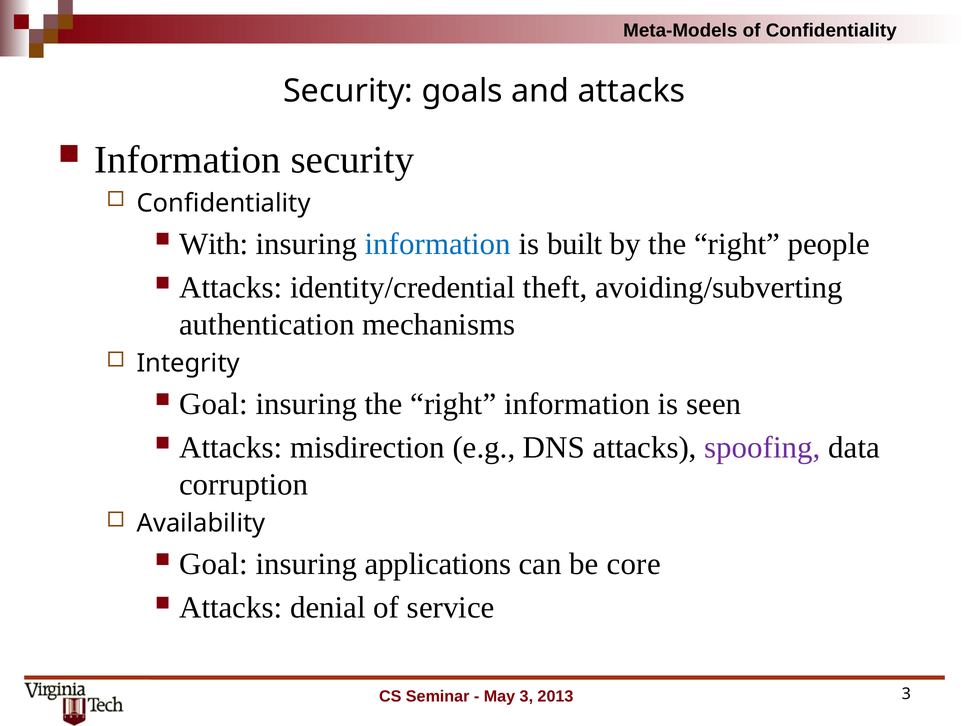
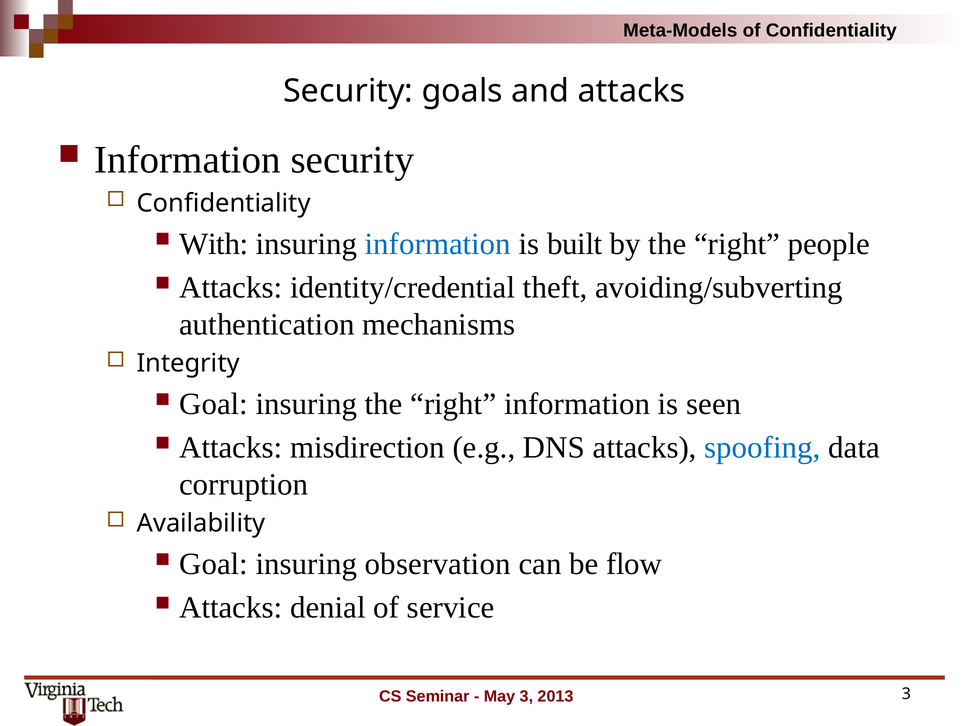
spoofing colour: purple -> blue
applications: applications -> observation
core: core -> flow
